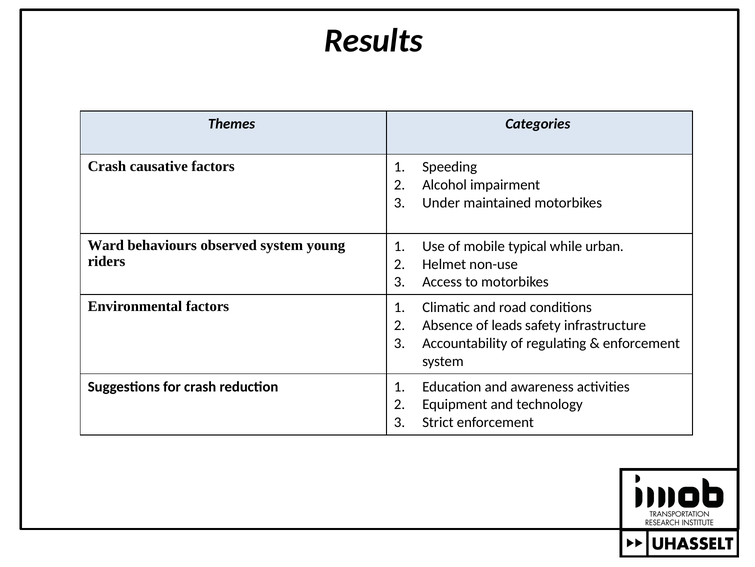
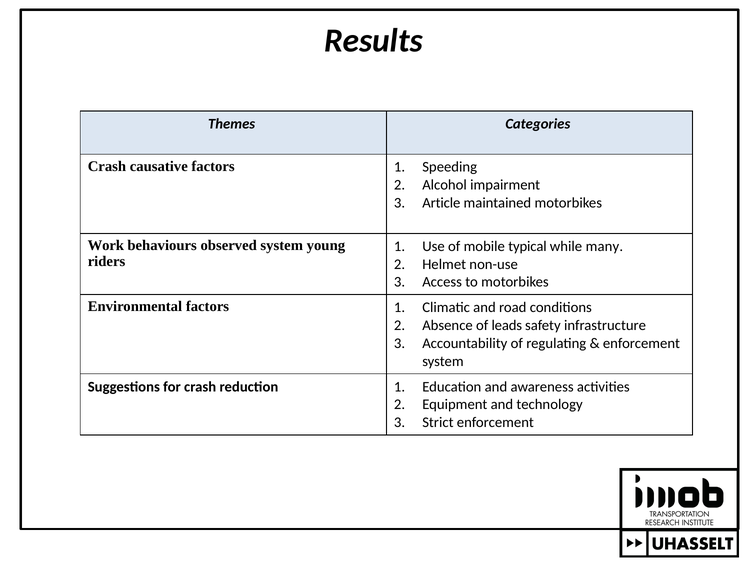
Under: Under -> Article
Ward: Ward -> Work
urban: urban -> many
